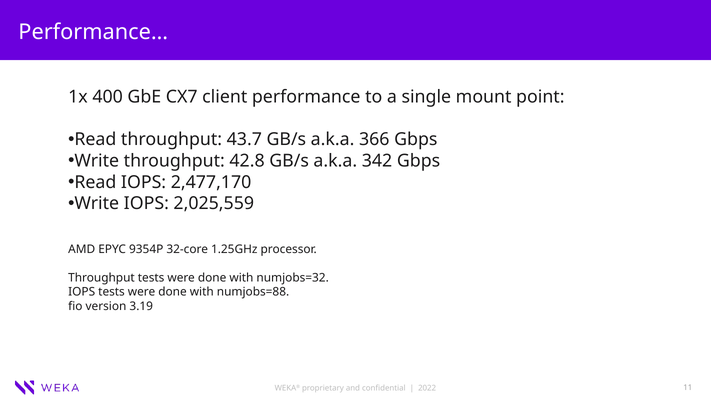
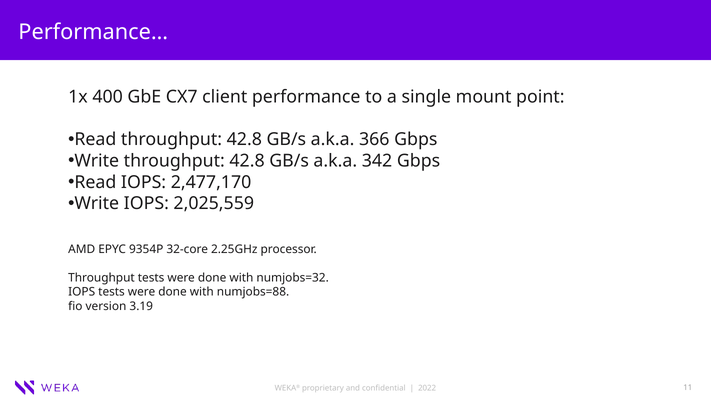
Read throughput 43.7: 43.7 -> 42.8
1.25GHz: 1.25GHz -> 2.25GHz
